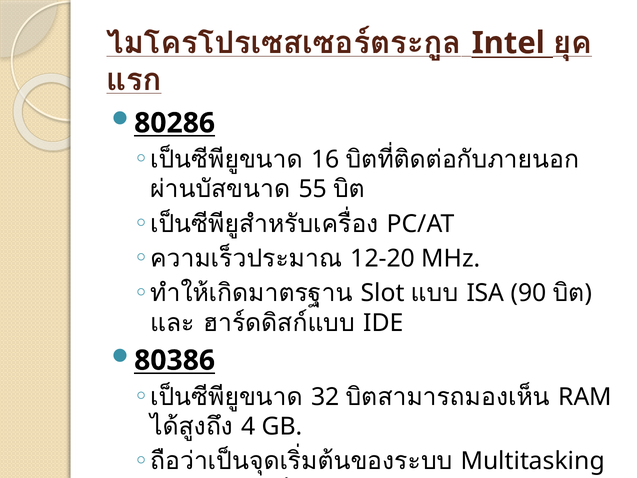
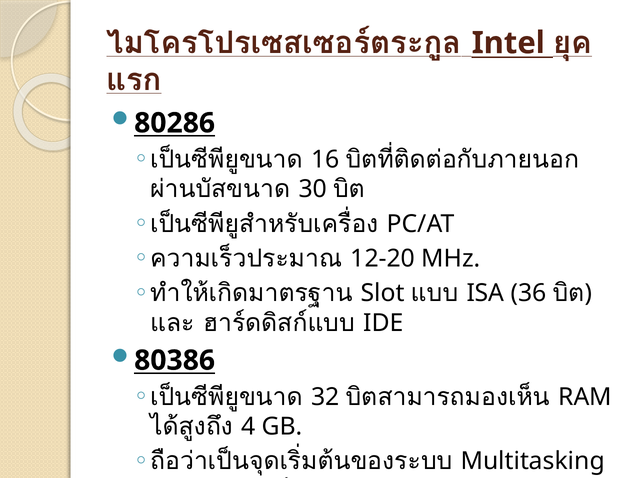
55: 55 -> 30
90: 90 -> 36
